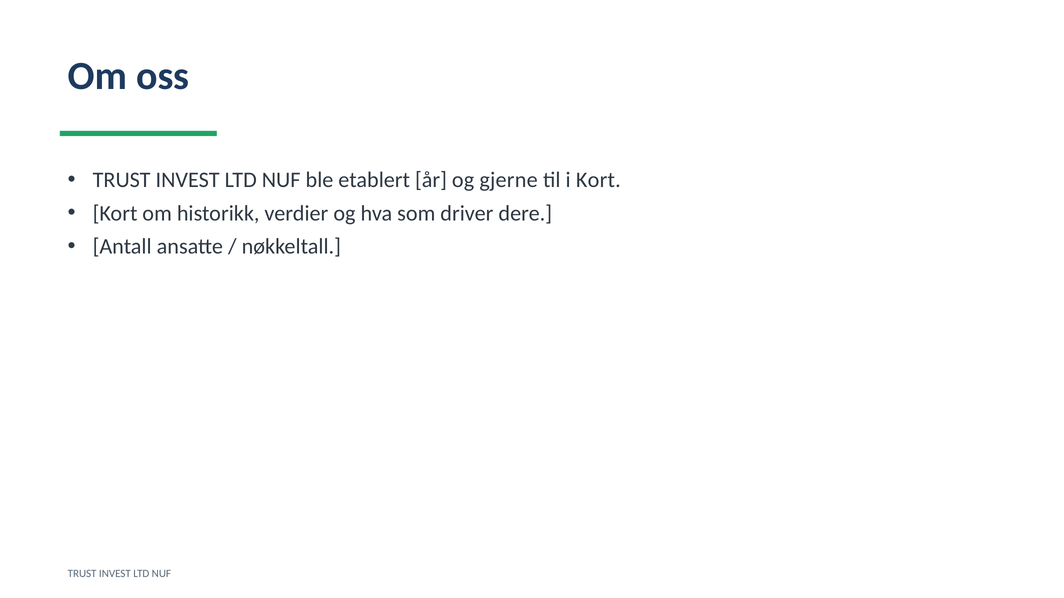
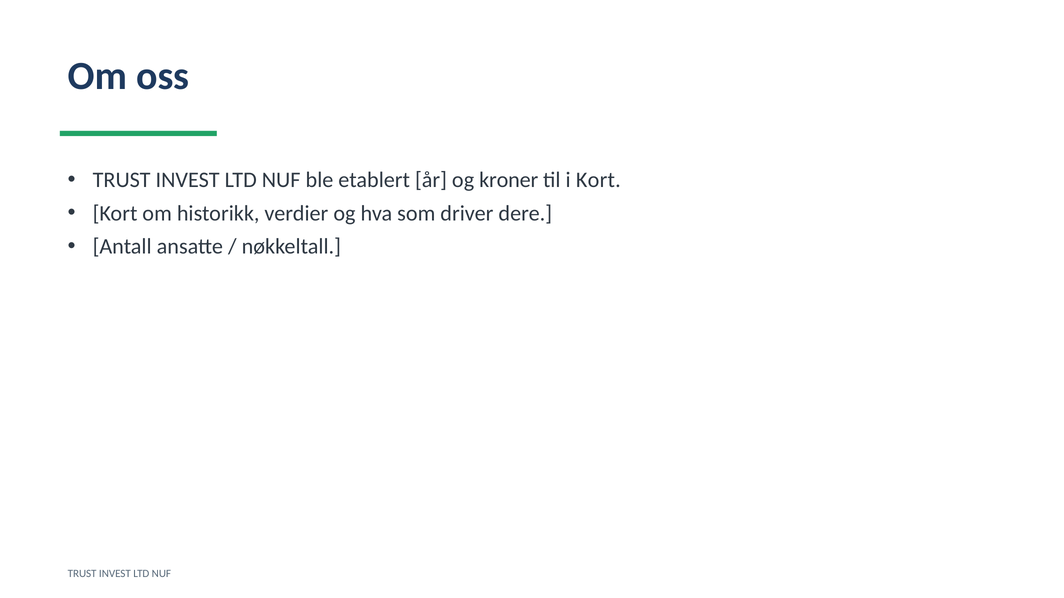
gjerne: gjerne -> kroner
